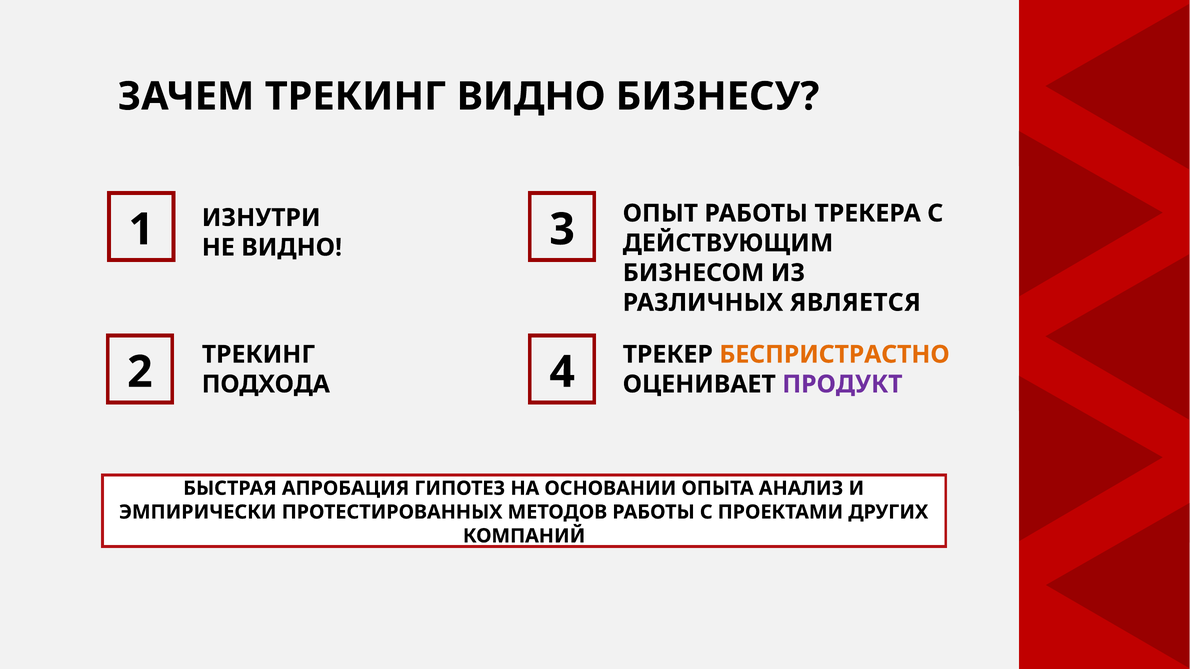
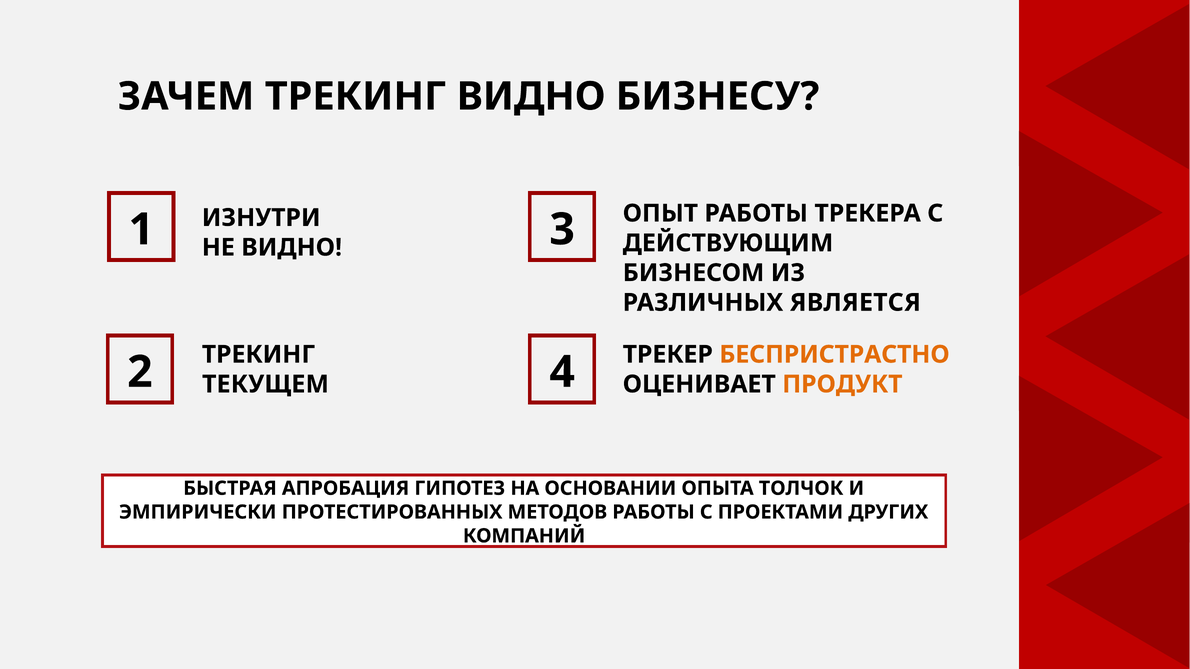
ПОДХОДА: ПОДХОДА -> ТЕКУЩЕМ
ПРОДУКТ colour: purple -> orange
АНАЛИЗ: АНАЛИЗ -> ТОЛЧОК
